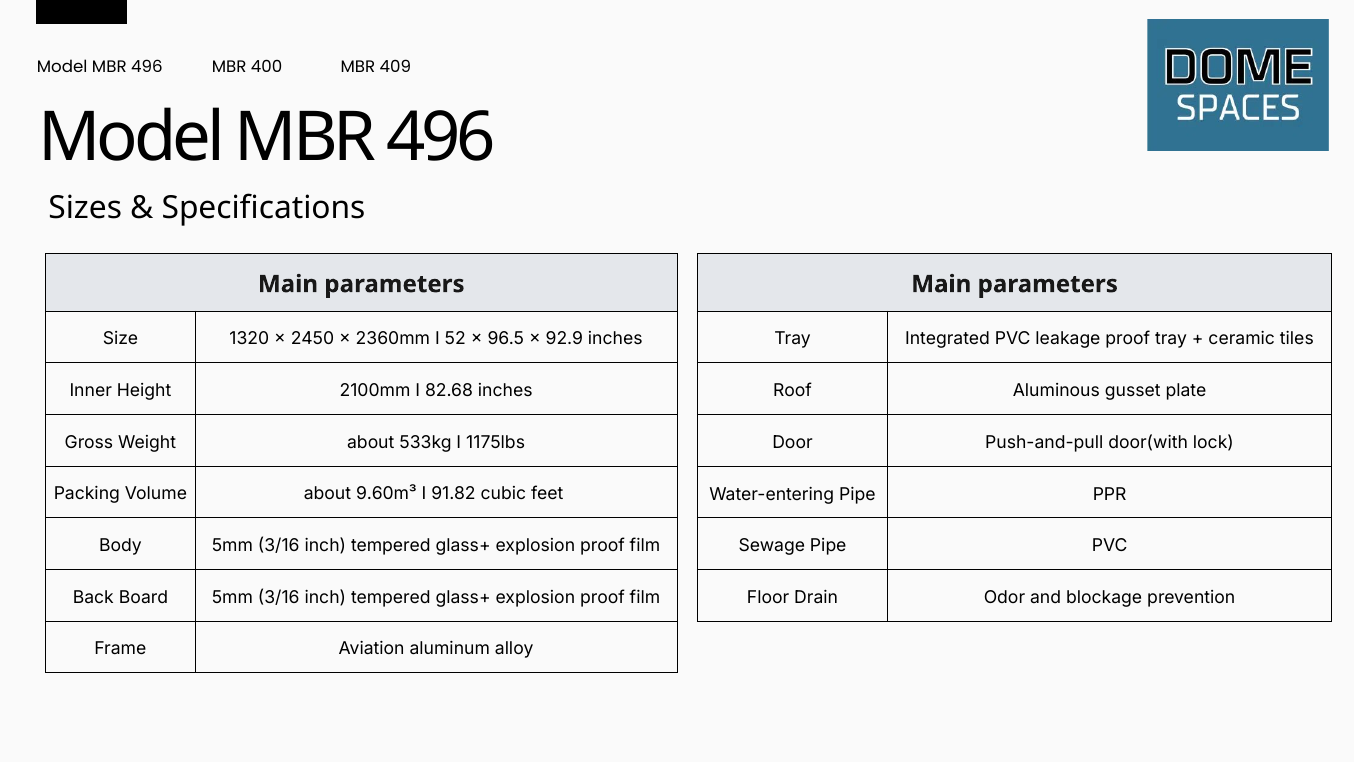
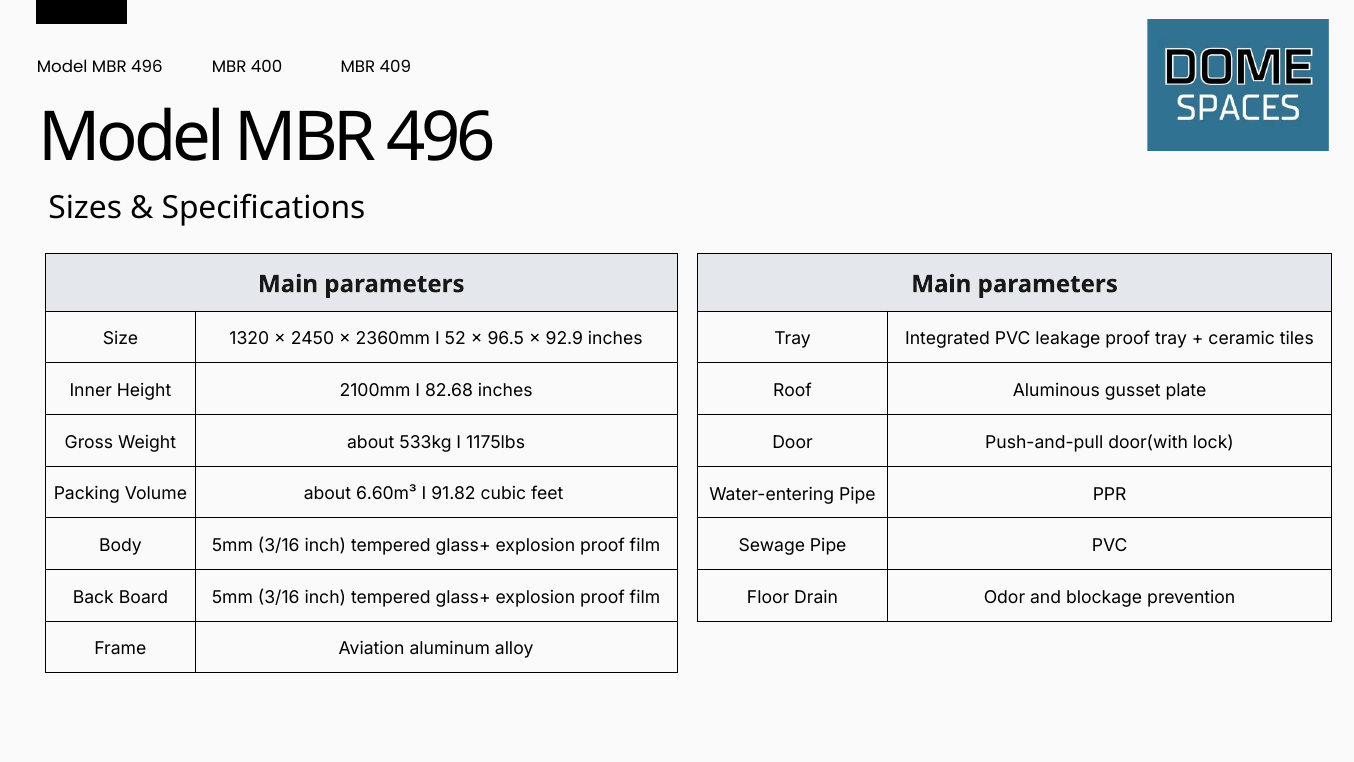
9.60m³: 9.60m³ -> 6.60m³
